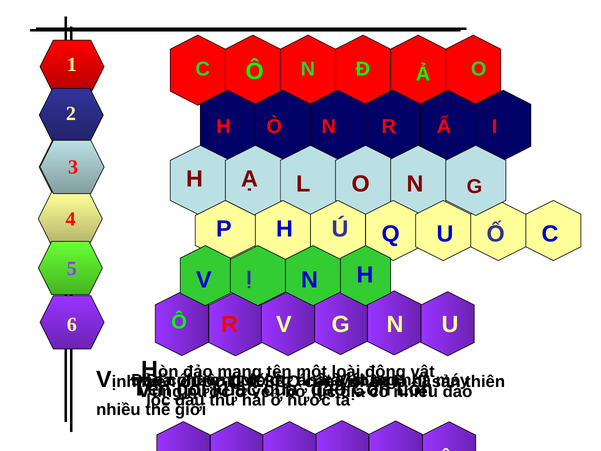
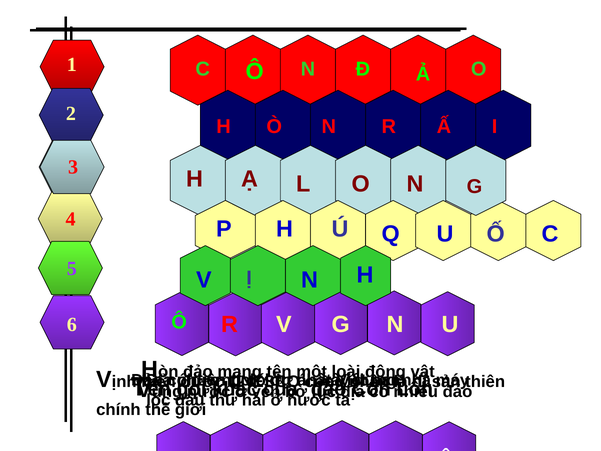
nhiều at (118, 410): nhiều -> chính
